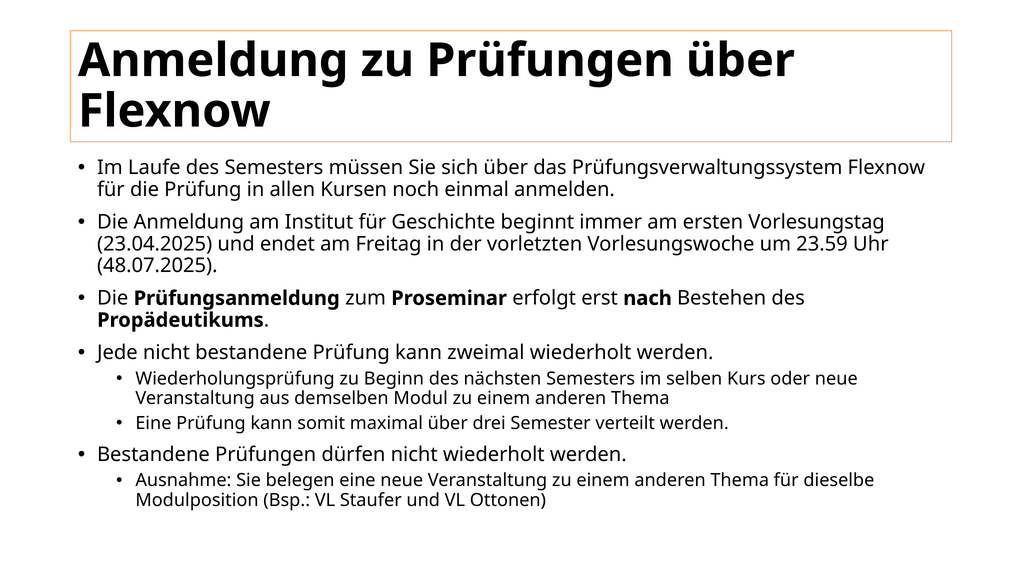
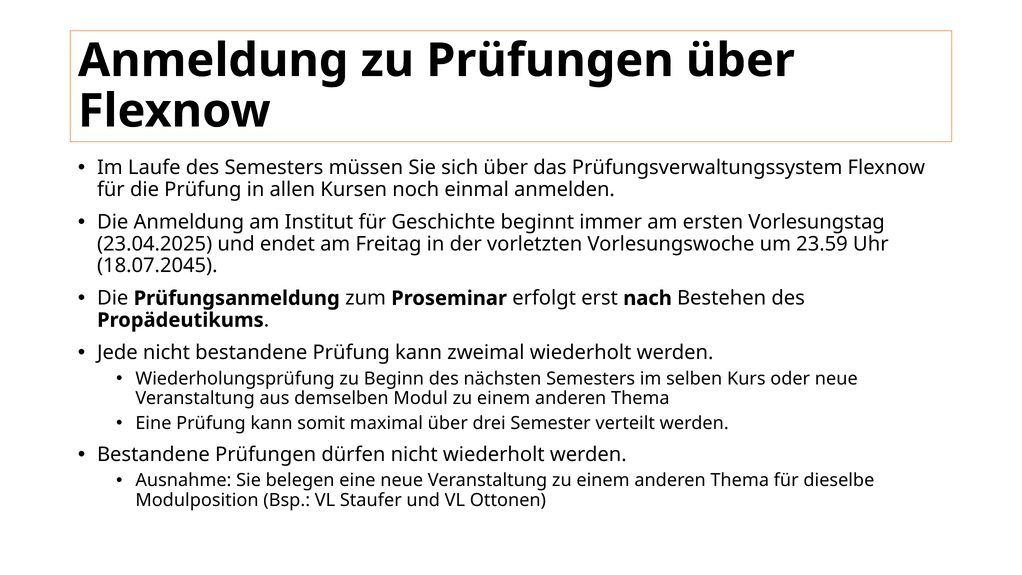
48.07.2025: 48.07.2025 -> 18.07.2045
